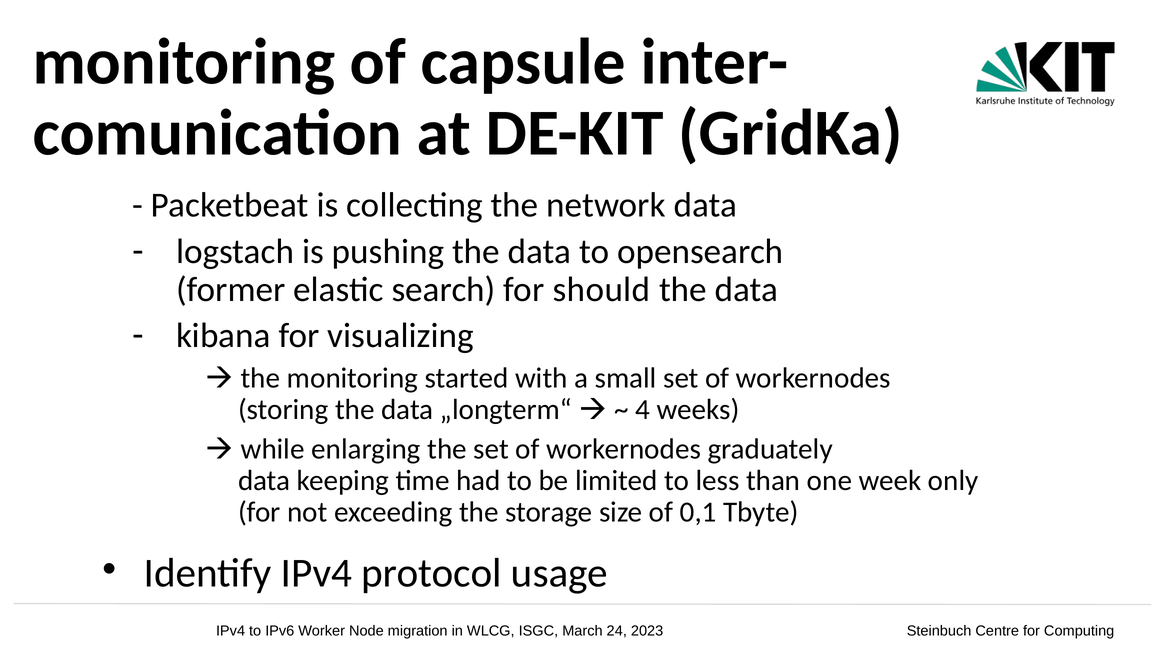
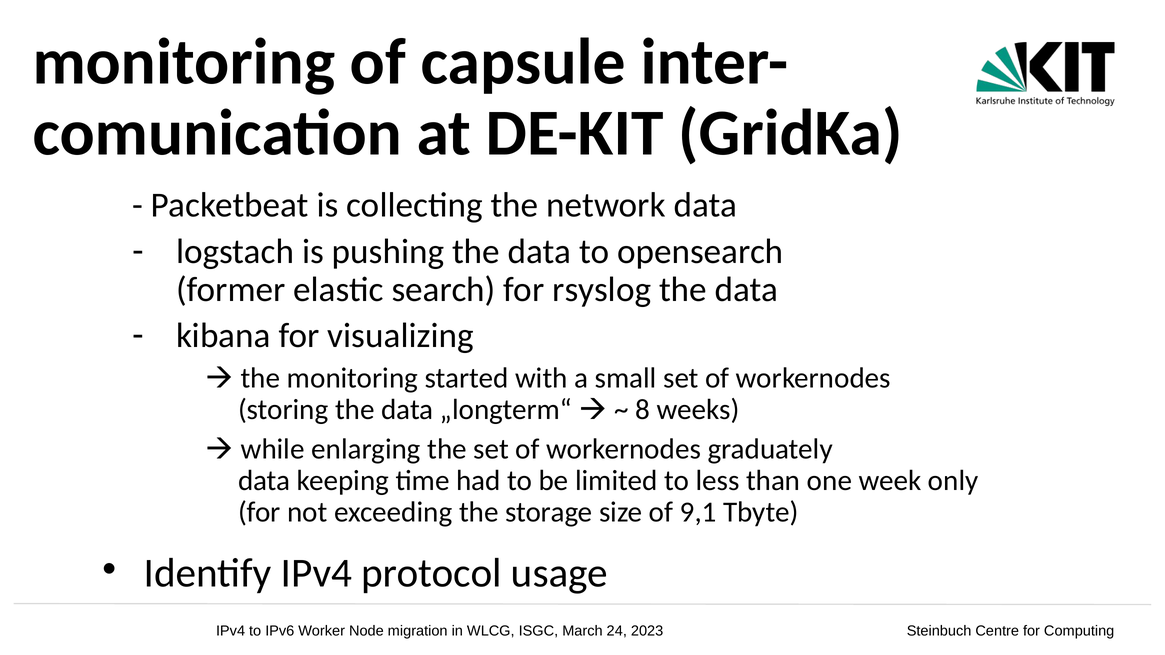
should: should -> rsyslog
4: 4 -> 8
0,1: 0,1 -> 9,1
